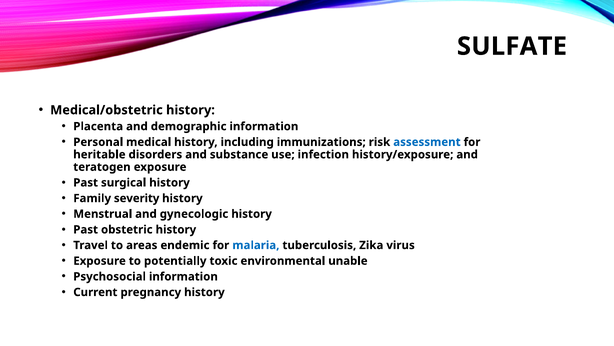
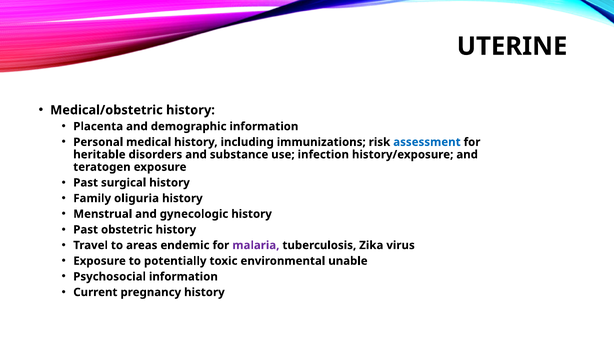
SULFATE: SULFATE -> UTERINE
severity: severity -> oliguria
malaria colour: blue -> purple
